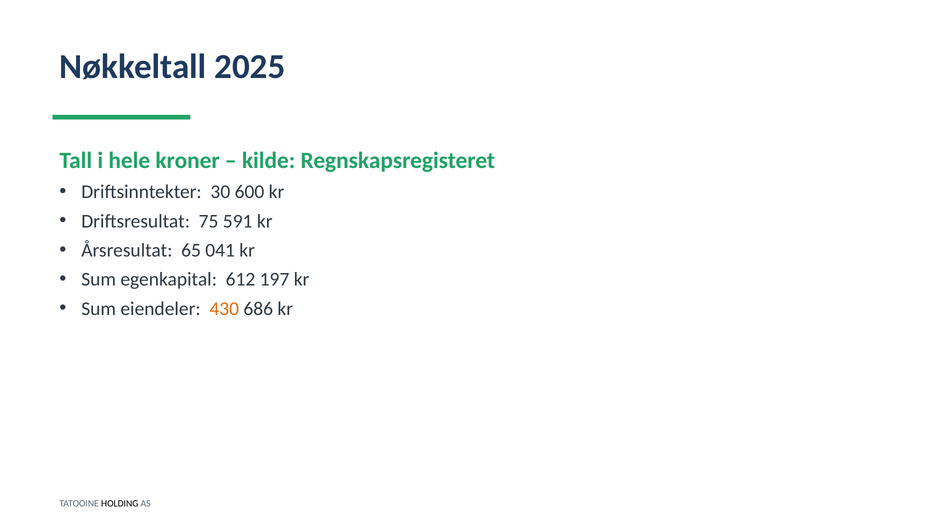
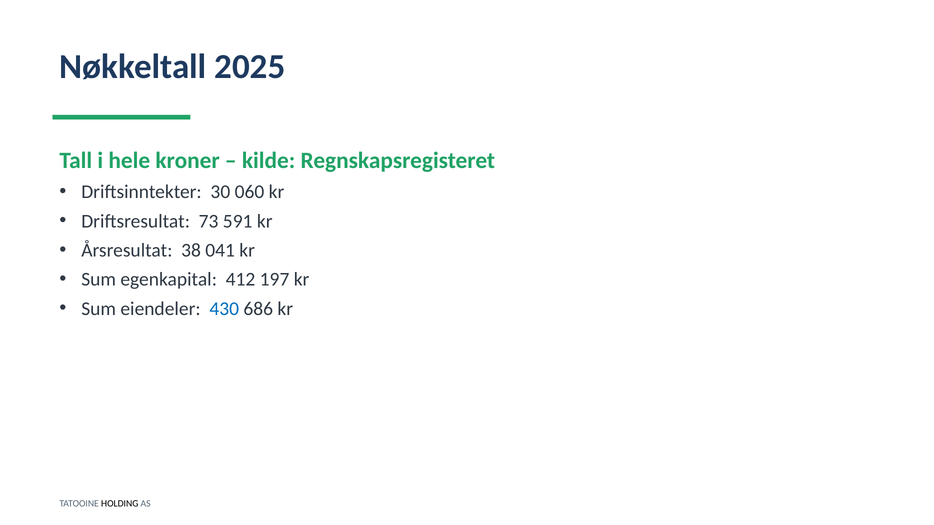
600: 600 -> 060
75: 75 -> 73
65: 65 -> 38
612: 612 -> 412
430 colour: orange -> blue
